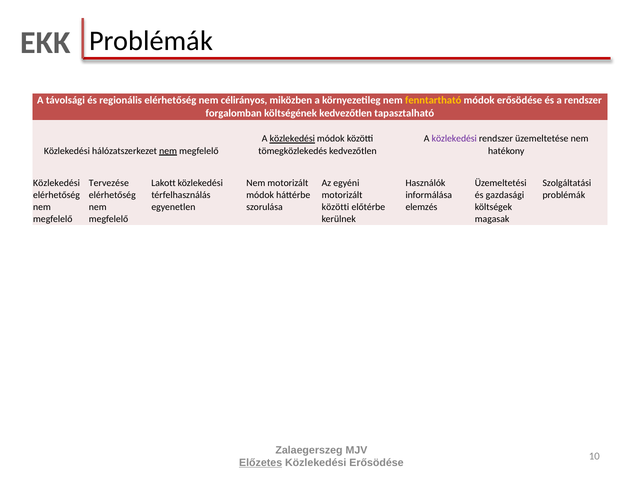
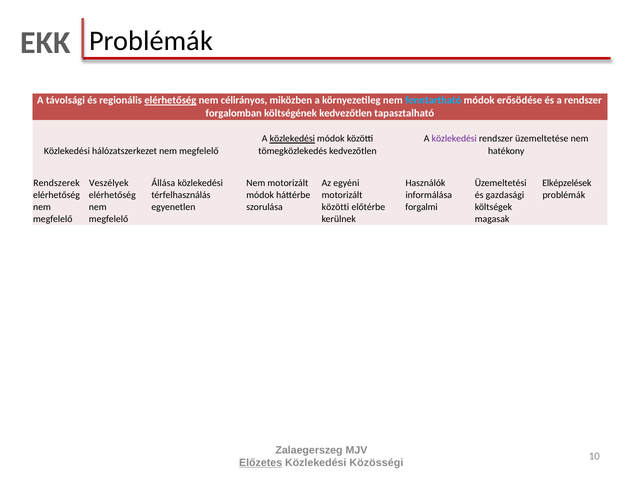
elérhetőség at (170, 101) underline: none -> present
fenntartható colour: yellow -> light blue
nem at (168, 151) underline: present -> none
Közlekedési at (57, 183): Közlekedési -> Rendszerek
Tervezése: Tervezése -> Veszélyek
Lakott: Lakott -> Állása
Szolgáltatási: Szolgáltatási -> Elképzelések
elemzés: elemzés -> forgalmi
Közlekedési Erősödése: Erősödése -> Közösségi
